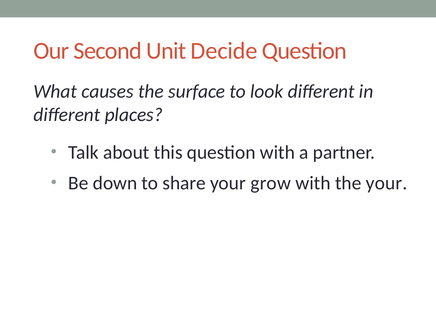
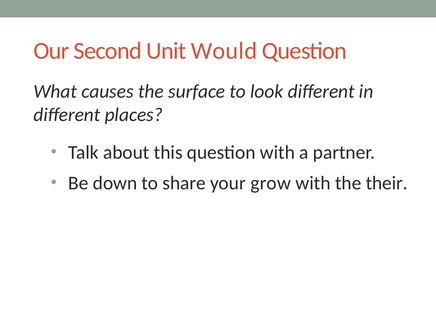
Decide: Decide -> Would
the your: your -> their
